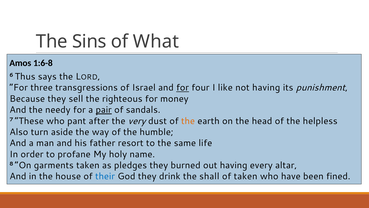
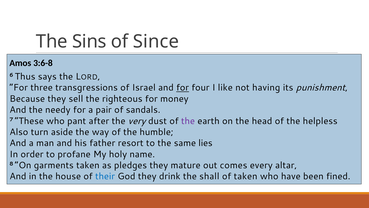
What: What -> Since
1:6-8: 1:6-8 -> 3:6-8
pair underline: present -> none
the at (188, 121) colour: orange -> purple
life: life -> lies
burned: burned -> mature
out having: having -> comes
